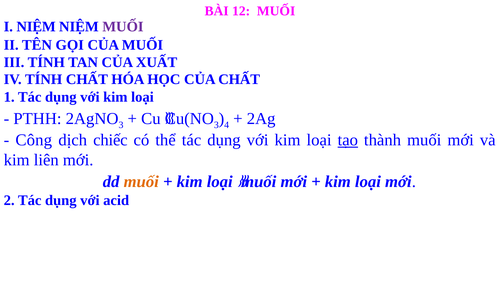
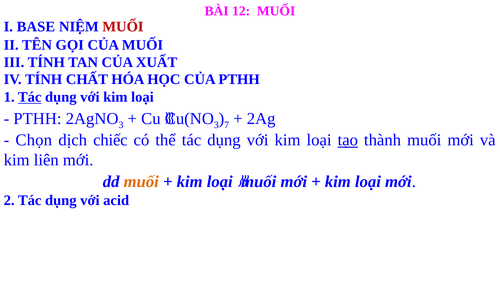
I NIỆM: NIỆM -> BASE
MUỐI at (123, 27) colour: purple -> red
CỦA CHẤT: CHẤT -> PTHH
Tác at (30, 97) underline: none -> present
4: 4 -> 7
Công: Công -> Chọn
